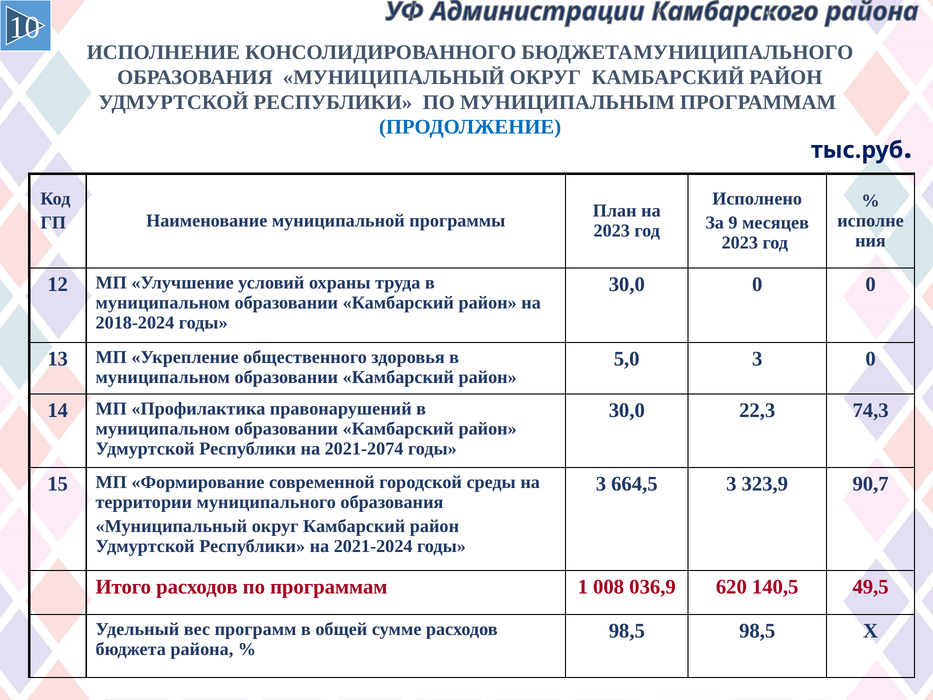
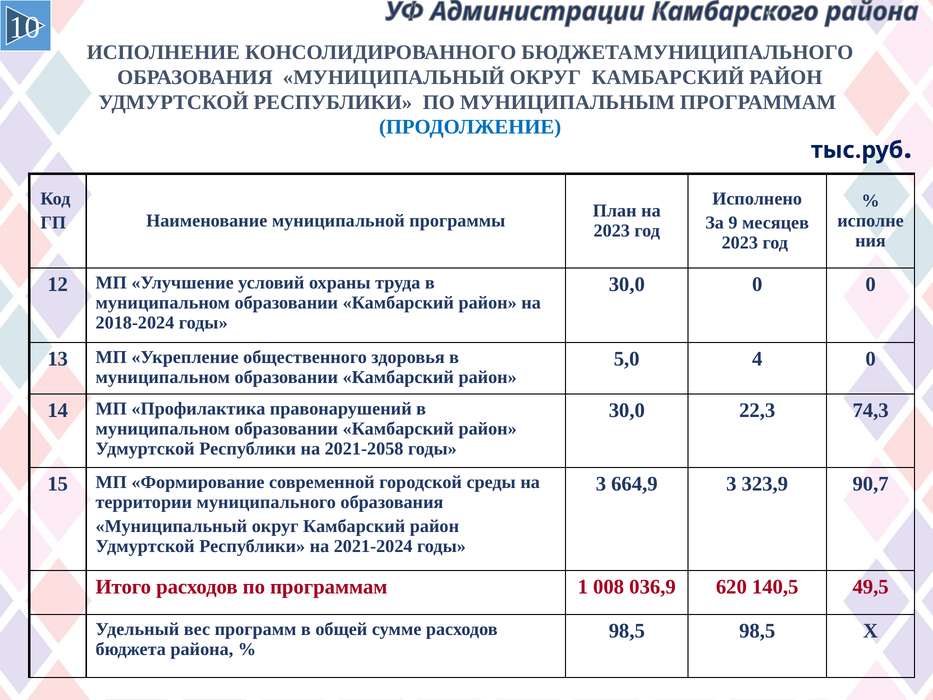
5,0 3: 3 -> 4
2021-2074: 2021-2074 -> 2021-2058
664,5: 664,5 -> 664,9
